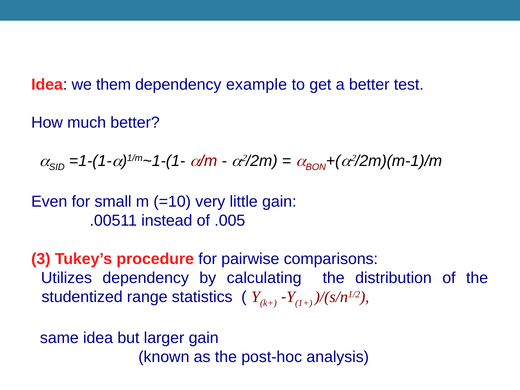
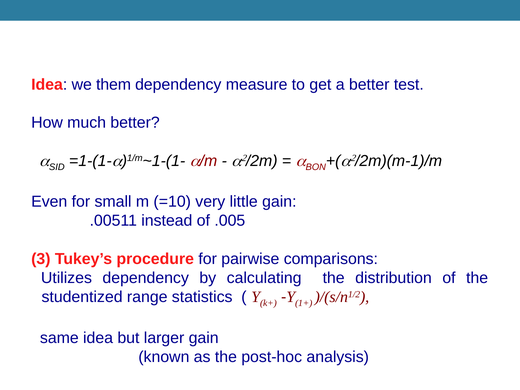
example: example -> measure
